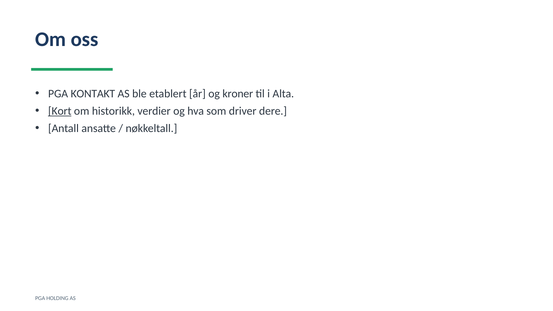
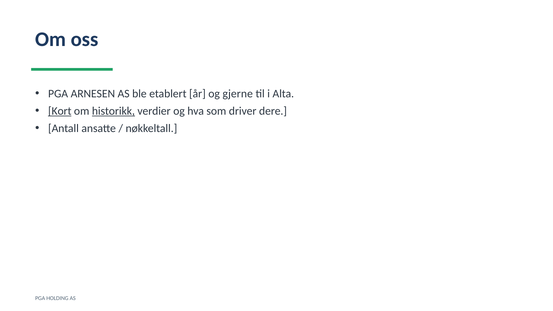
KONTAKT: KONTAKT -> ARNESEN
kroner: kroner -> gjerne
historikk underline: none -> present
